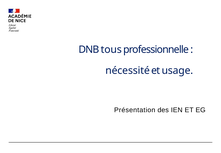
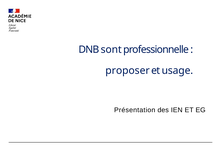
tous: tous -> sont
nécessité: nécessité -> proposer
